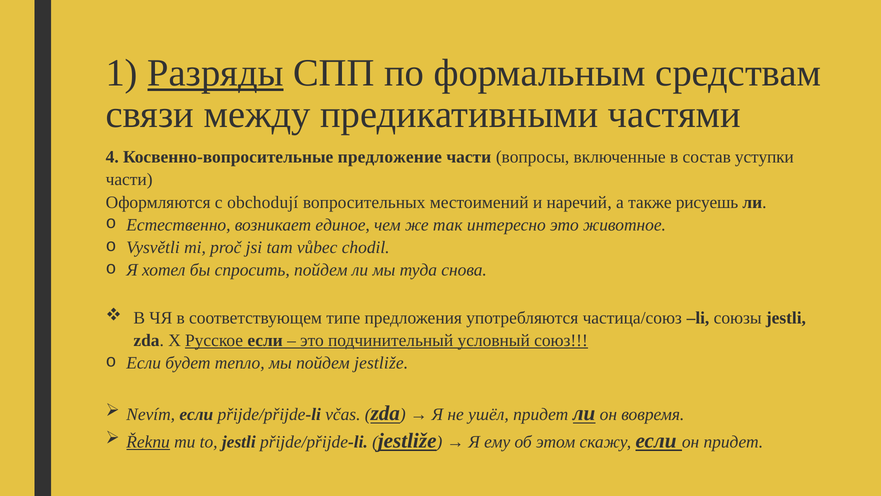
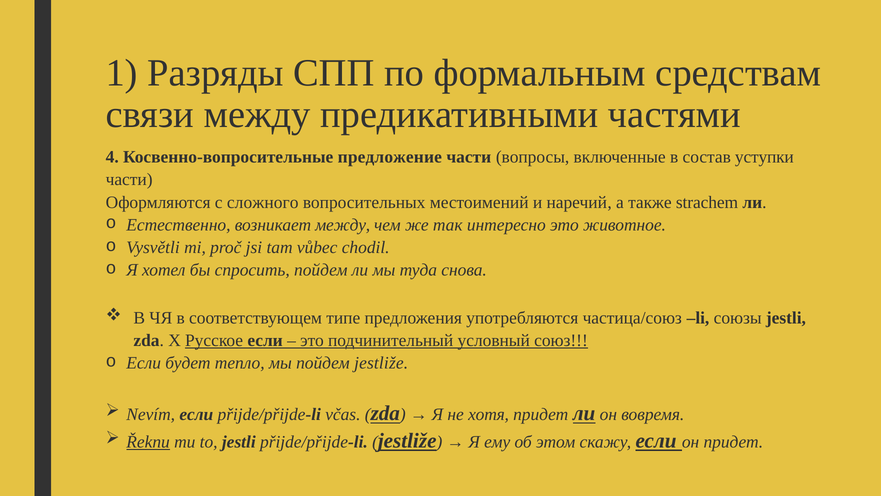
Разряды underline: present -> none
obchodují: obchodují -> сложного
рисуешь: рисуешь -> strachem
возникает единое: единое -> между
ушёл: ушёл -> хотя
